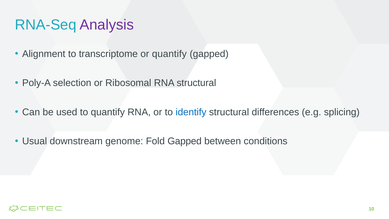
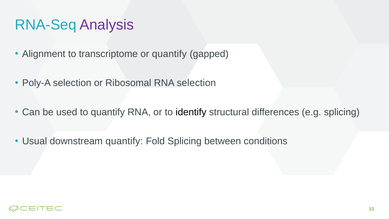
RNA structural: structural -> selection
identify colour: blue -> black
downstream genome: genome -> quantify
Fold Gapped: Gapped -> Splicing
